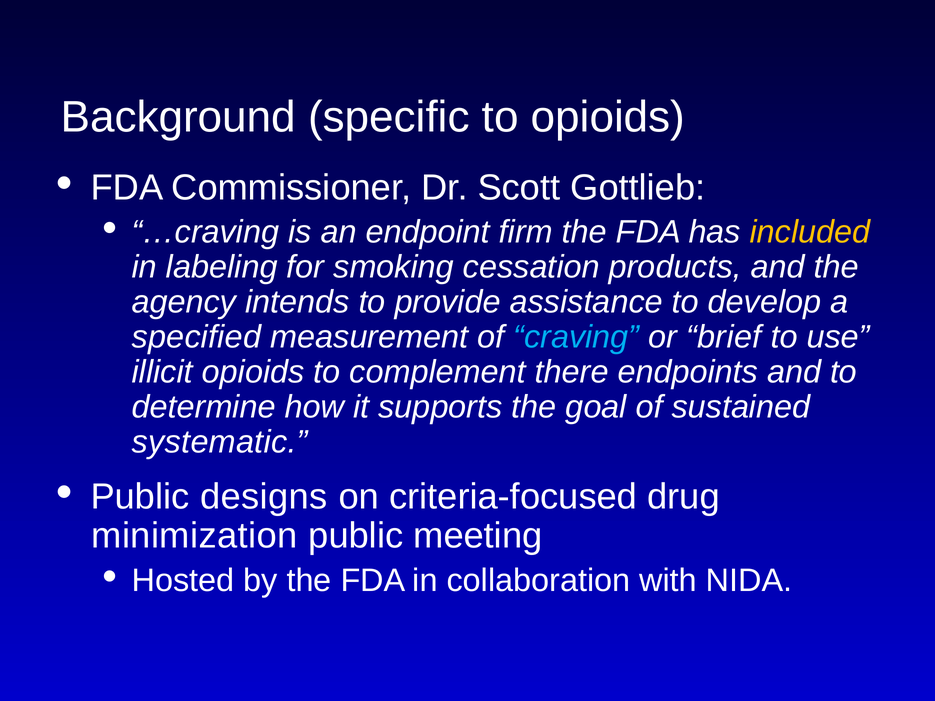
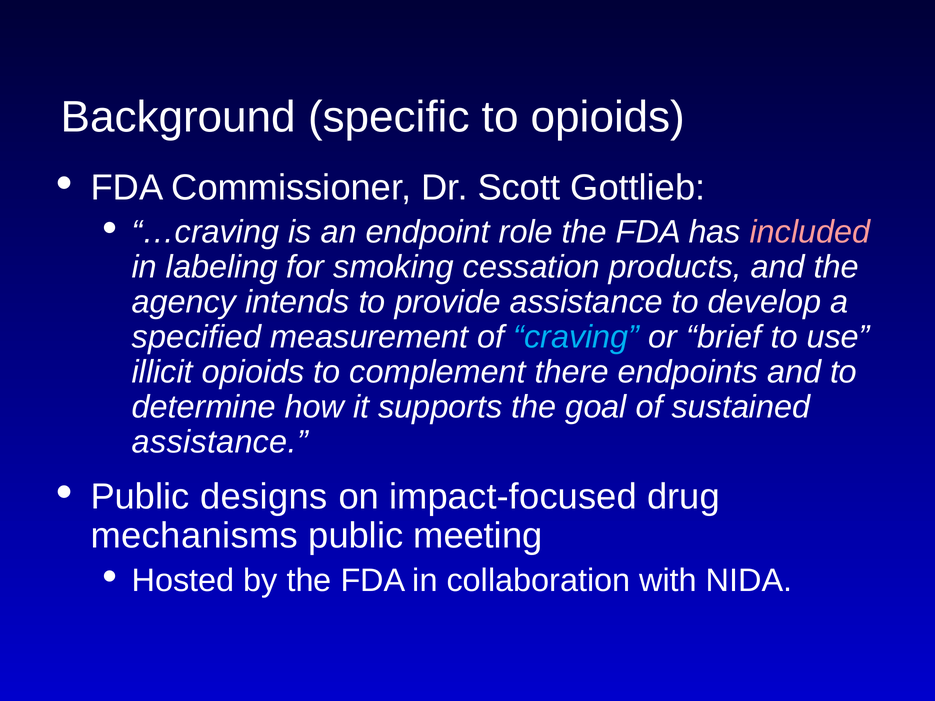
firm: firm -> role
included colour: yellow -> pink
systematic at (220, 442): systematic -> assistance
criteria-focused: criteria-focused -> impact-focused
minimization: minimization -> mechanisms
